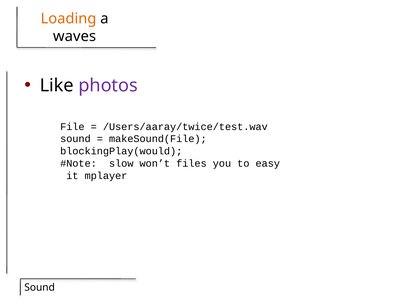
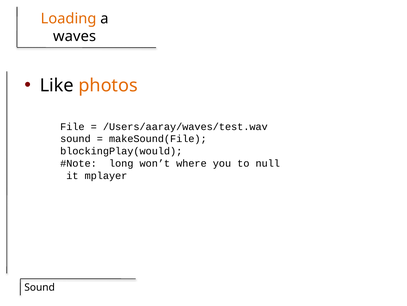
photos colour: purple -> orange
/Users/aaray/twice/test.wav: /Users/aaray/twice/test.wav -> /Users/aaray/waves/test.wav
slow: slow -> long
files: files -> where
easy: easy -> null
